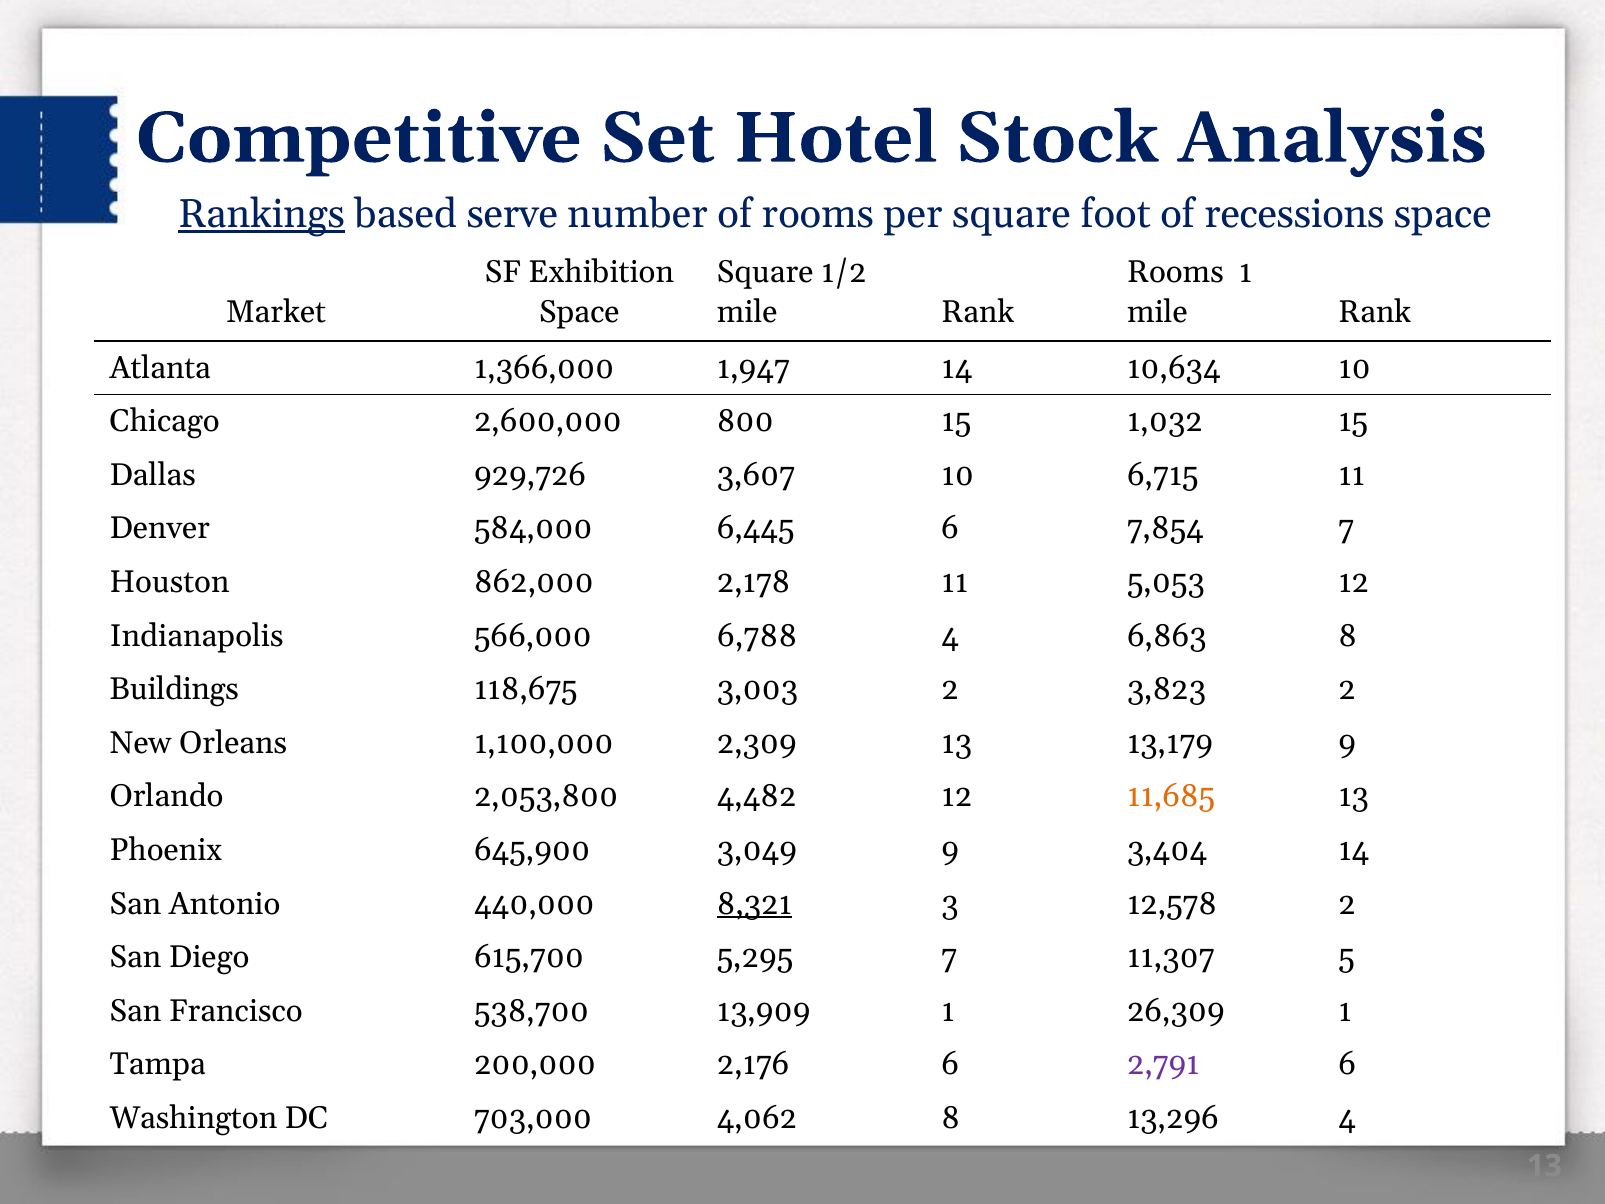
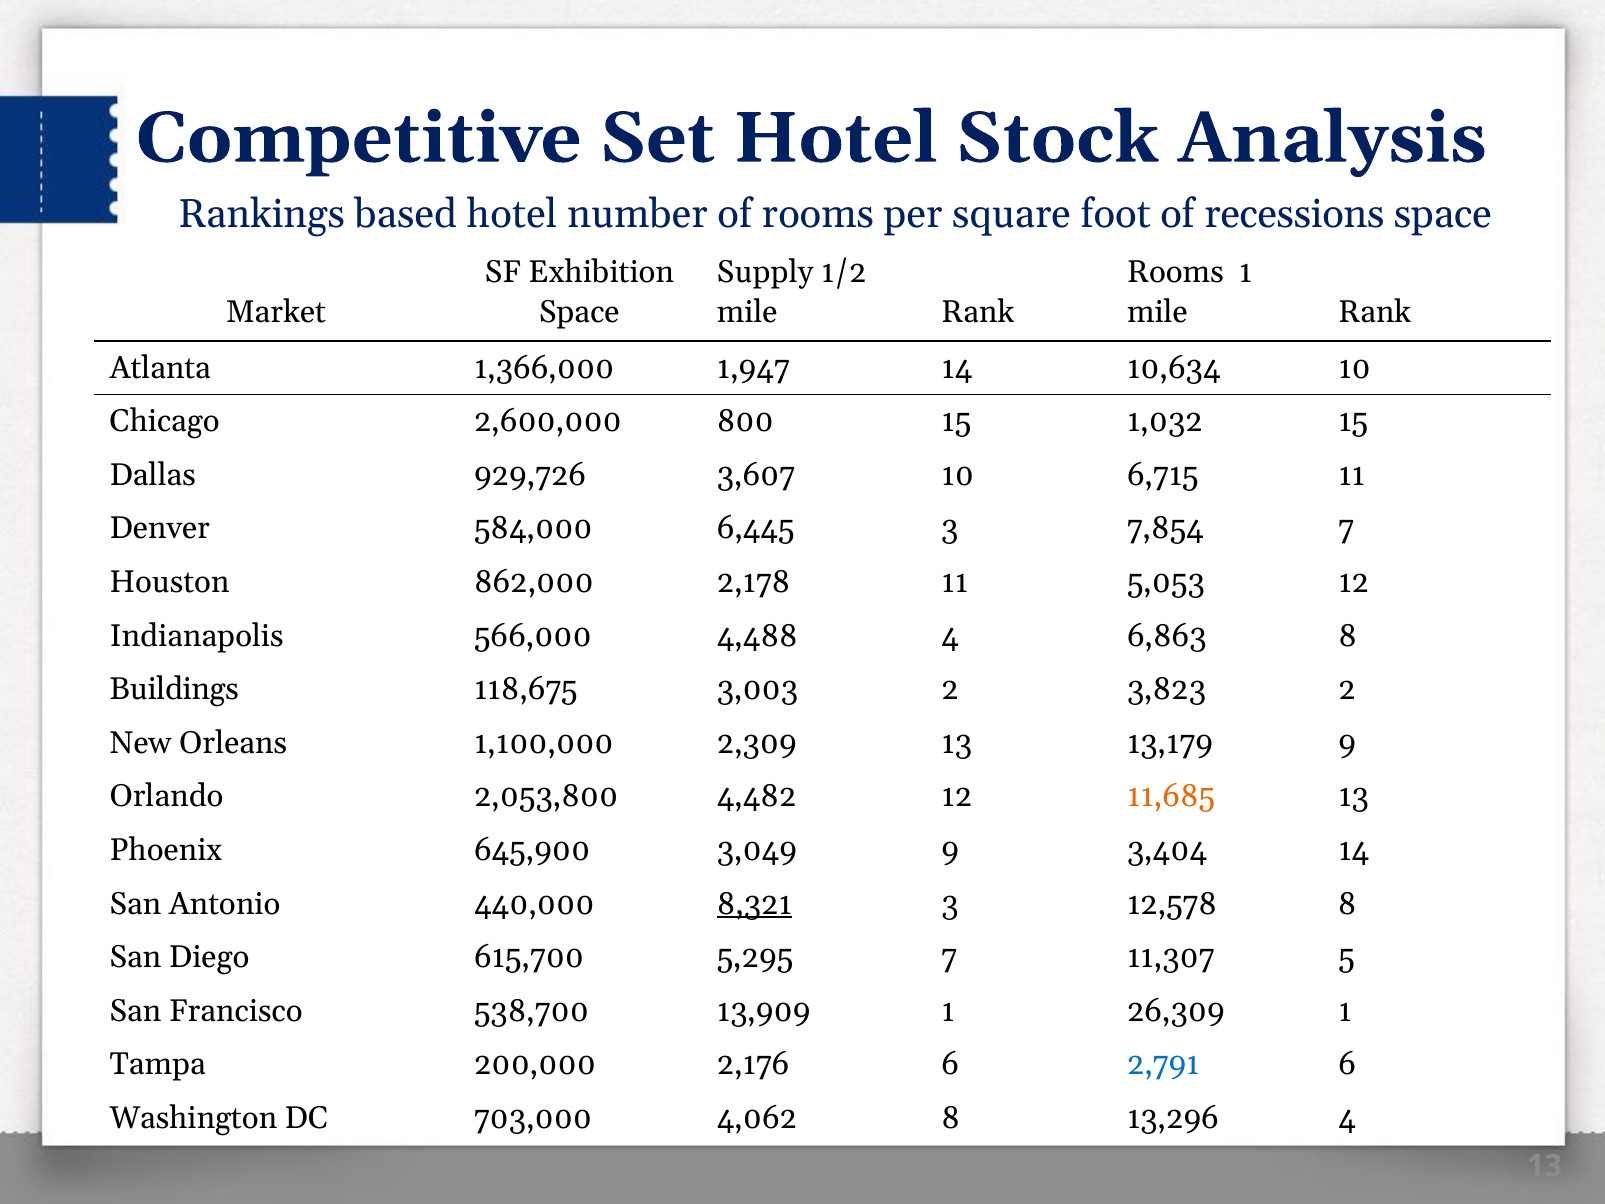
Rankings underline: present -> none
based serve: serve -> hotel
Square at (765, 272): Square -> Supply
6,445 6: 6 -> 3
6,788: 6,788 -> 4,488
12,578 2: 2 -> 8
2,791 colour: purple -> blue
